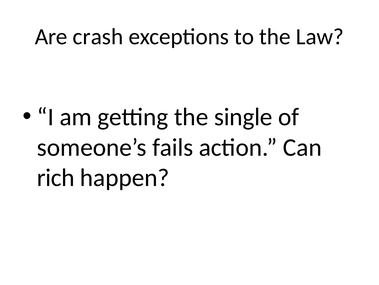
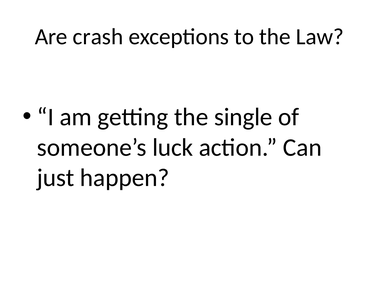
fails: fails -> luck
rich: rich -> just
